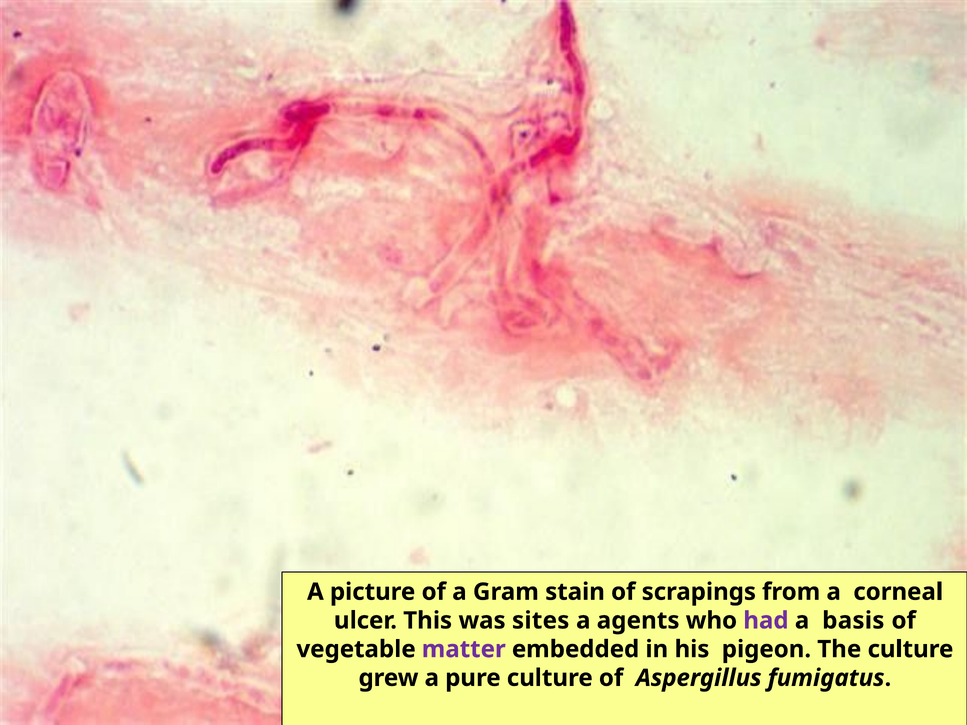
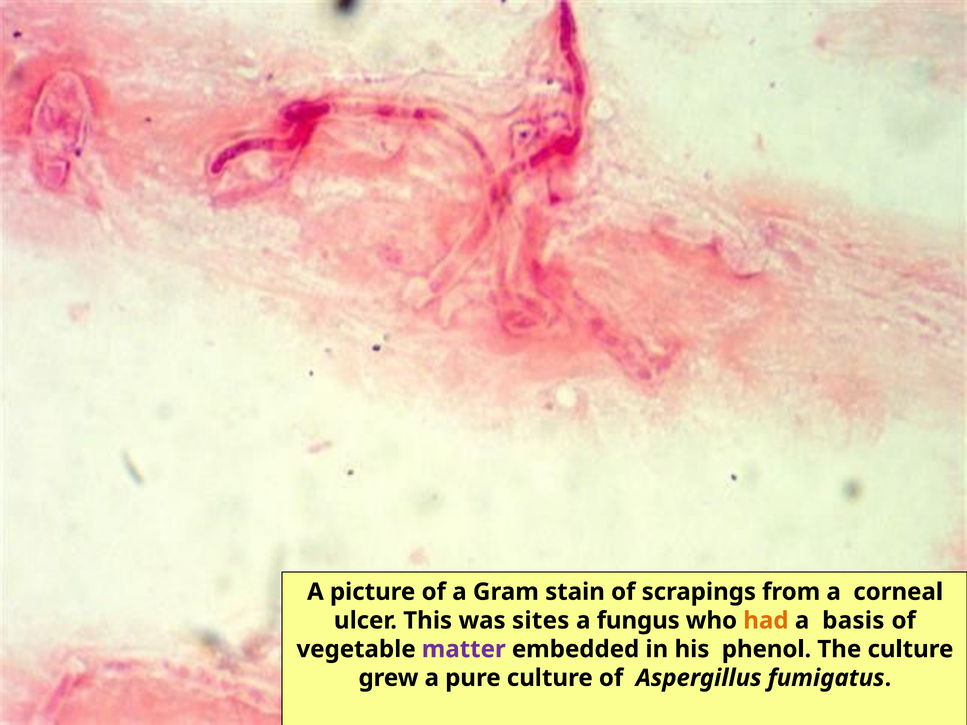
agents: agents -> fungus
had colour: purple -> orange
pigeon: pigeon -> phenol
